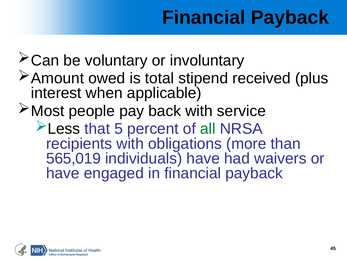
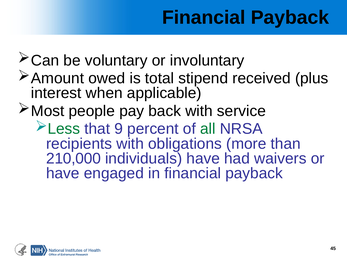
Less colour: black -> green
5: 5 -> 9
565,019: 565,019 -> 210,000
